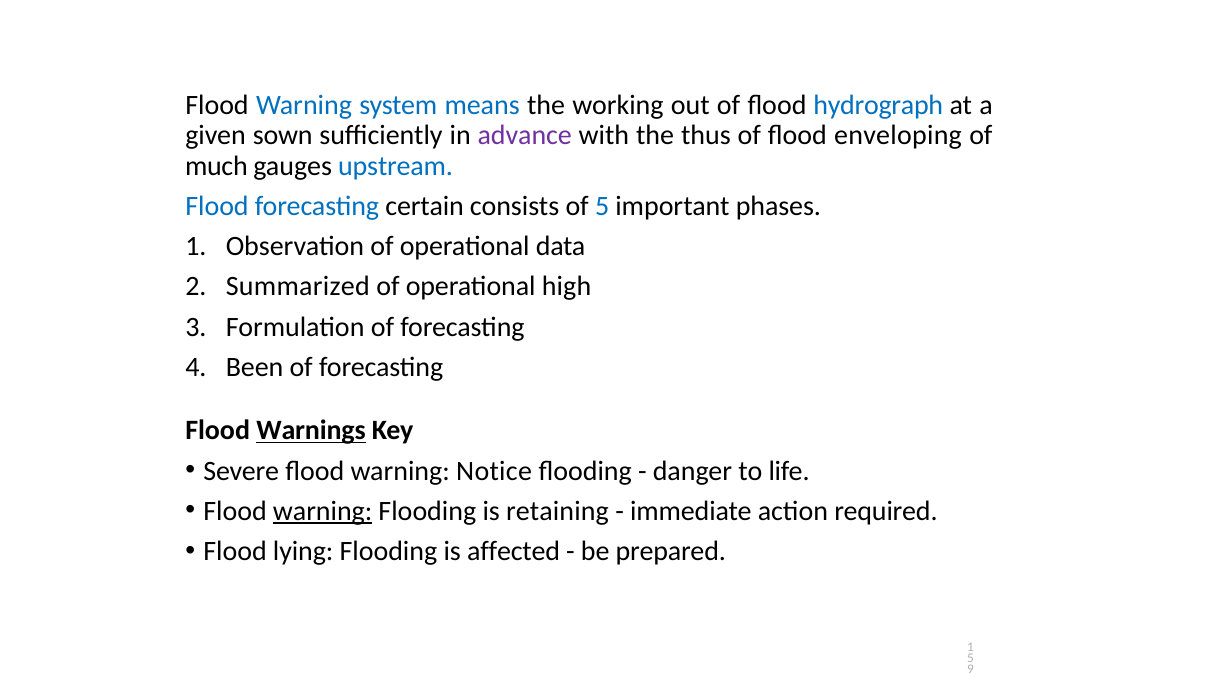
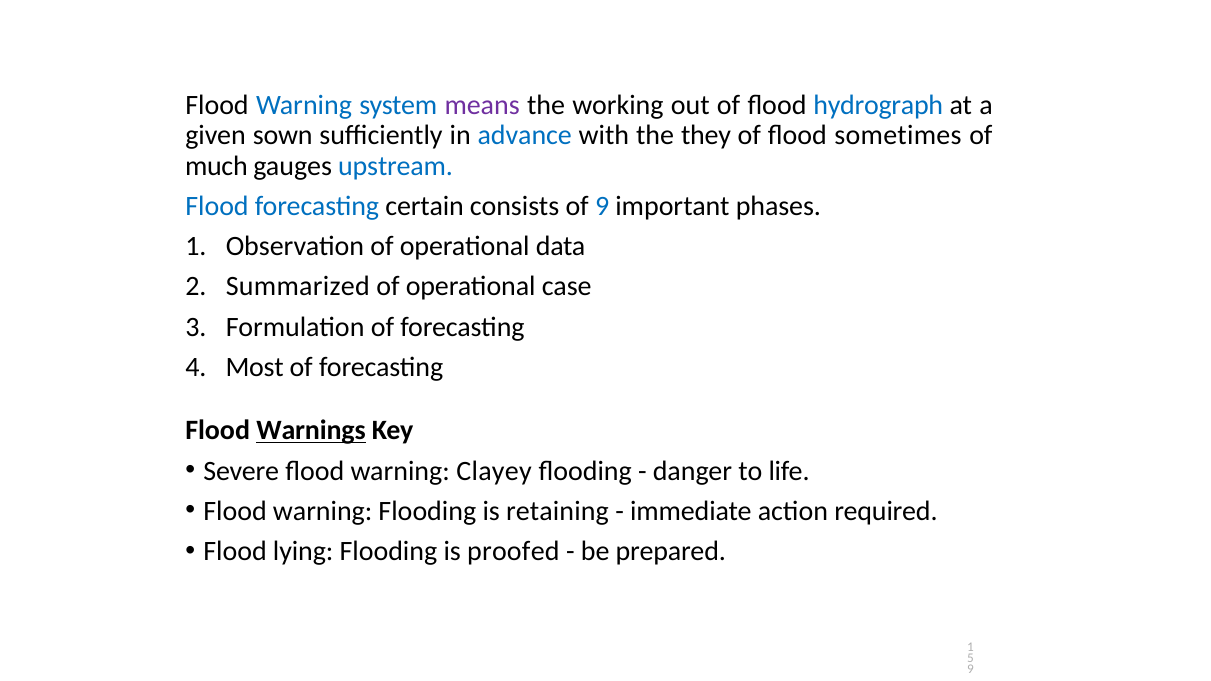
means colour: blue -> purple
advance colour: purple -> blue
thus: thus -> they
enveloping: enveloping -> sometimes
of 5: 5 -> 9
high: high -> case
Been: Been -> Most
Notice: Notice -> Clayey
warning at (323, 511) underline: present -> none
affected: affected -> proofed
